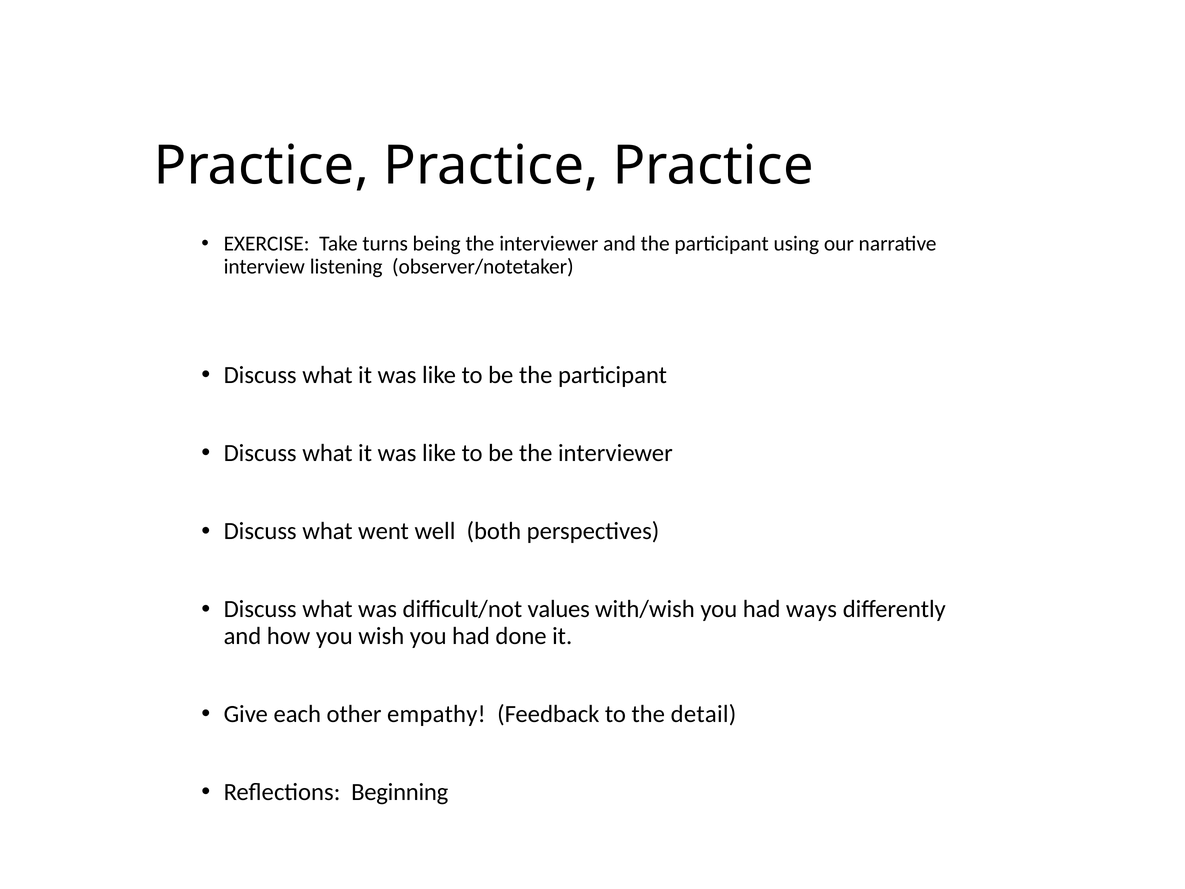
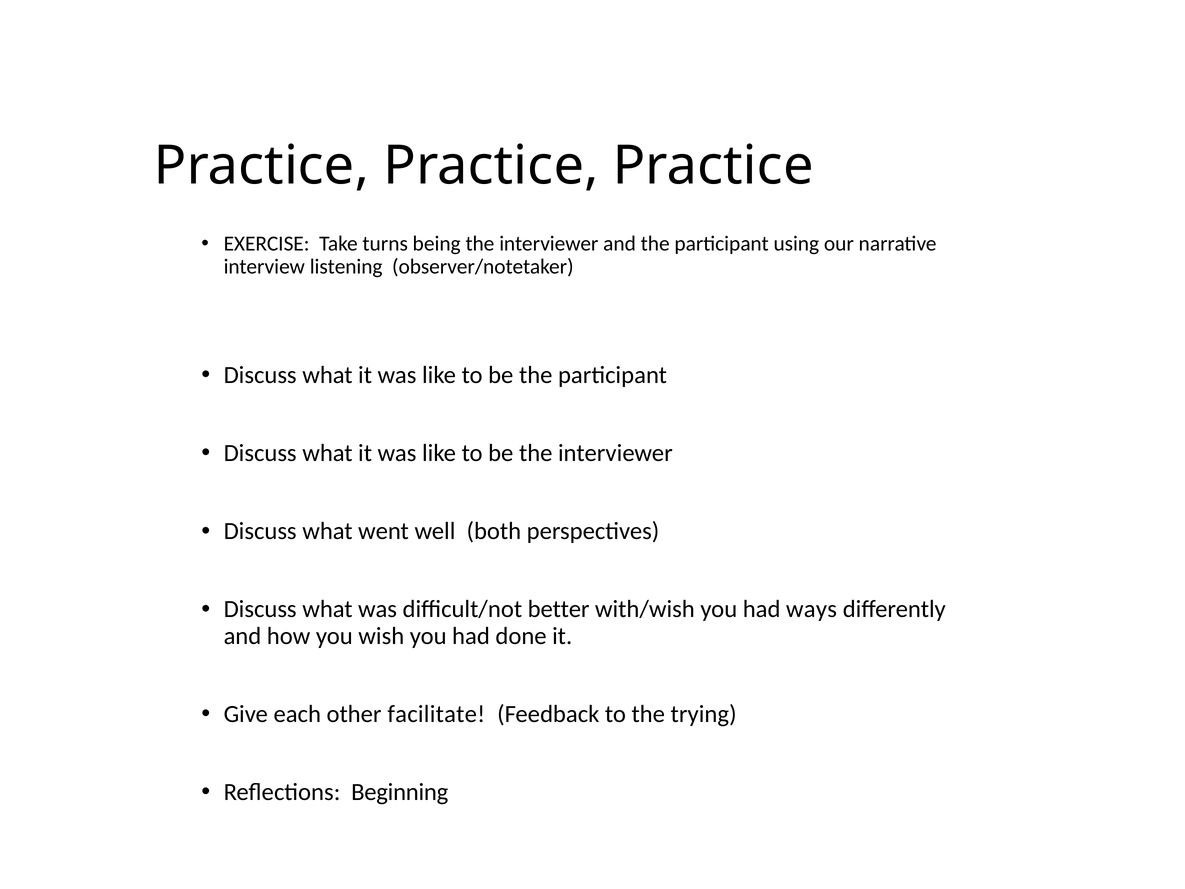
values: values -> better
empathy: empathy -> facilitate
detail: detail -> trying
